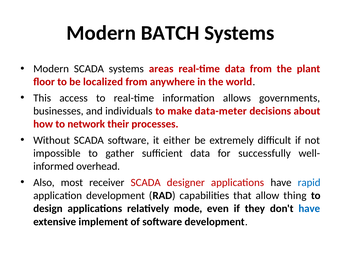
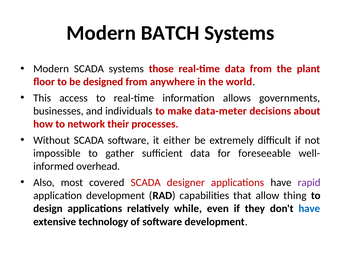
areas: areas -> those
localized: localized -> designed
successfully: successfully -> foreseeable
receiver: receiver -> covered
rapid colour: blue -> purple
mode: mode -> while
implement: implement -> technology
